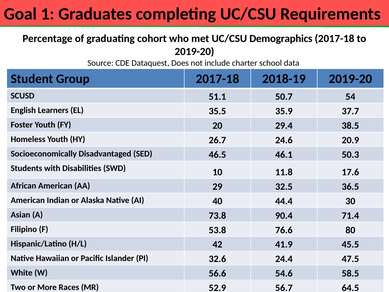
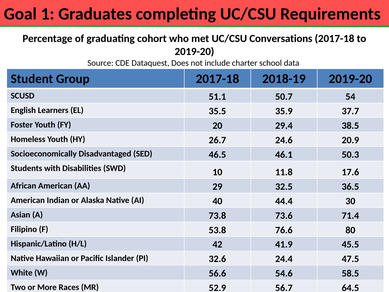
Demographics: Demographics -> Conversations
90.4: 90.4 -> 73.6
